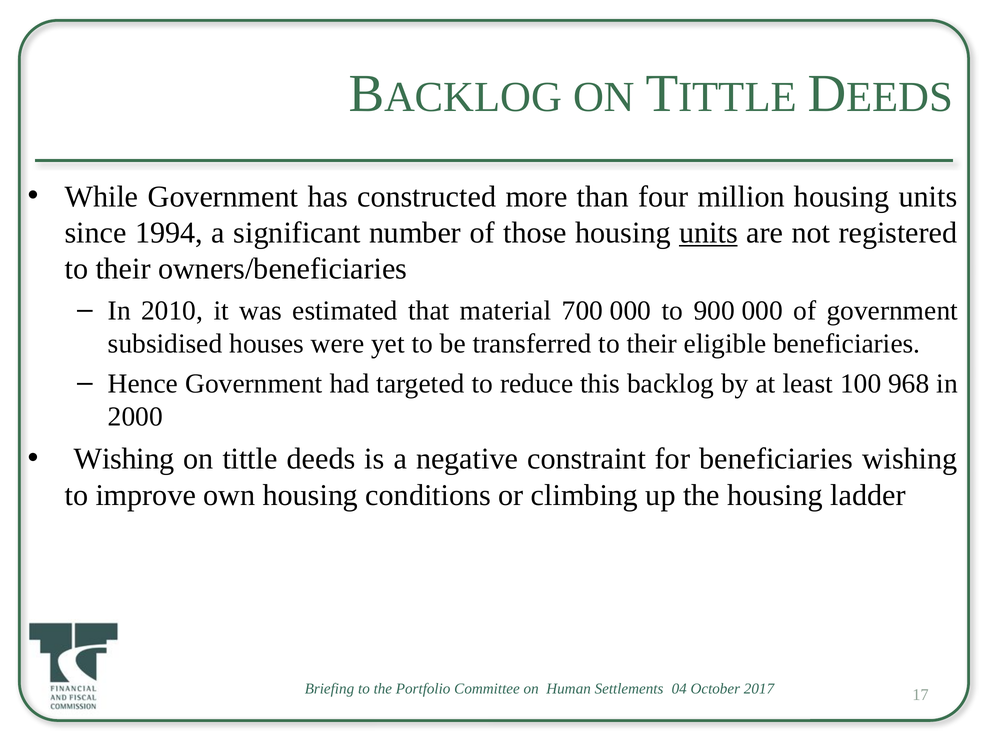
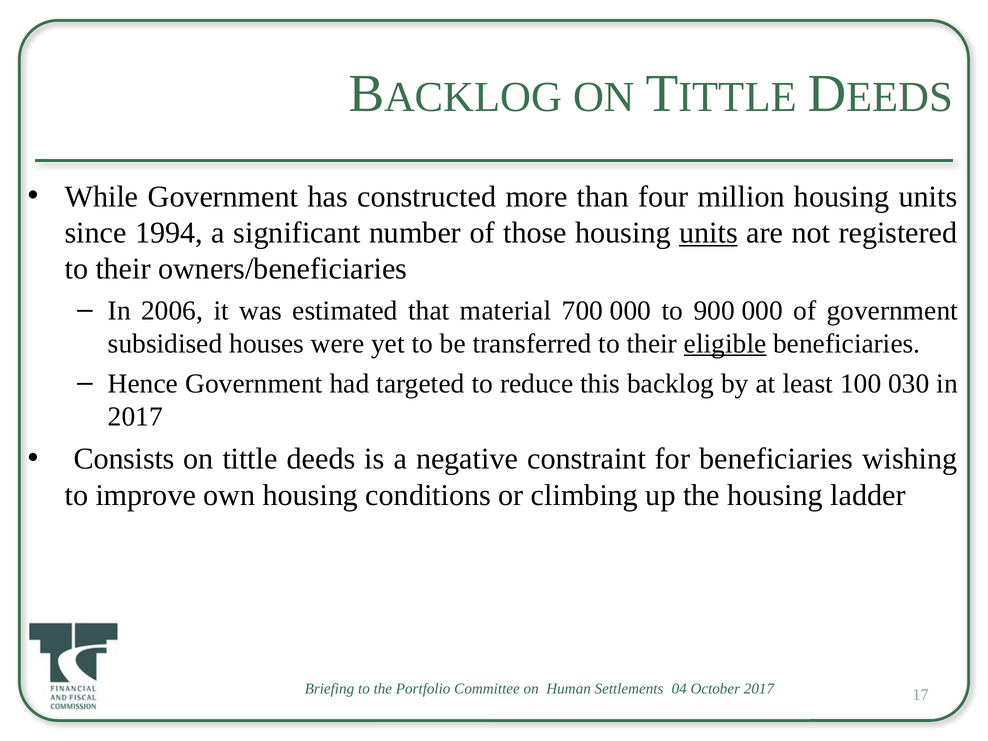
2010: 2010 -> 2006
eligible underline: none -> present
968: 968 -> 030
2000 at (135, 416): 2000 -> 2017
Wishing at (124, 459): Wishing -> Consists
